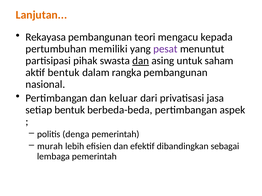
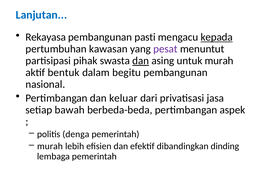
Lanjutan colour: orange -> blue
teori: teori -> pasti
kepada underline: none -> present
memiliki: memiliki -> kawasan
untuk saham: saham -> murah
rangka: rangka -> begitu
setiap bentuk: bentuk -> bawah
sebagai: sebagai -> dinding
